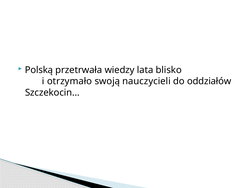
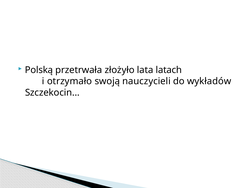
wiedzy: wiedzy -> złożyło
blisko: blisko -> latach
oddziałów: oddziałów -> wykładów
